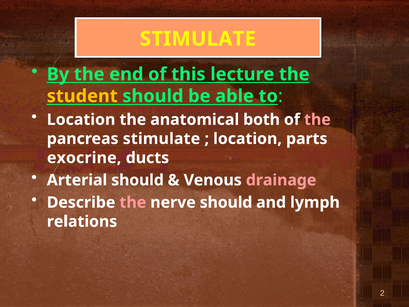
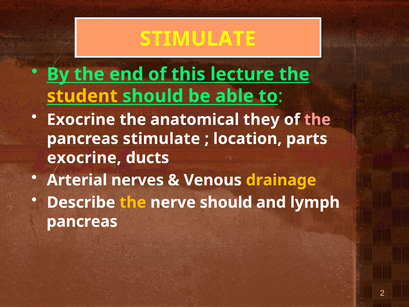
Location at (81, 120): Location -> Exocrine
both: both -> they
Arterial should: should -> nerves
drainage colour: pink -> yellow
the at (133, 202) colour: pink -> yellow
relations at (82, 221): relations -> pancreas
